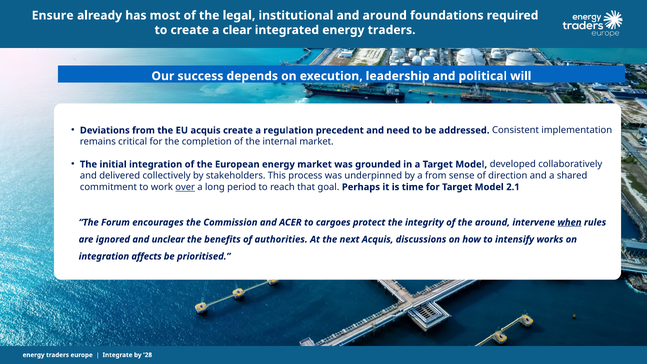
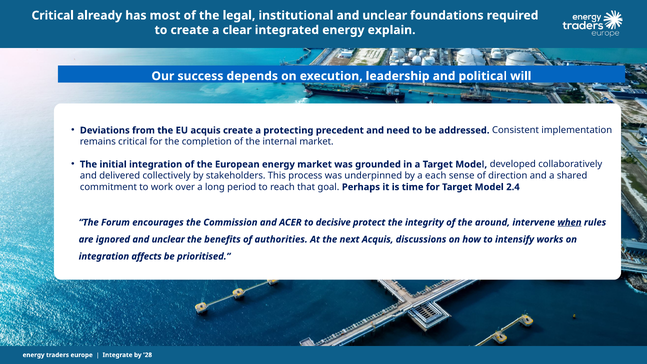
Ensure at (53, 15): Ensure -> Critical
institutional and around: around -> unclear
integrated energy traders: traders -> explain
regulation: regulation -> protecting
a from: from -> each
over underline: present -> none
2.1: 2.1 -> 2.4
cargoes: cargoes -> decisive
